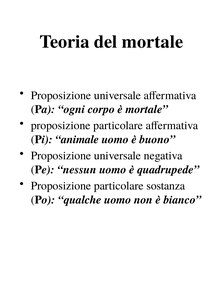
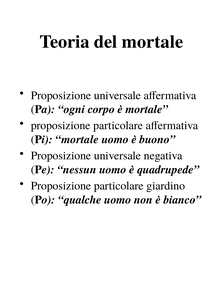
Pi animale: animale -> mortale
sostanza: sostanza -> giardino
